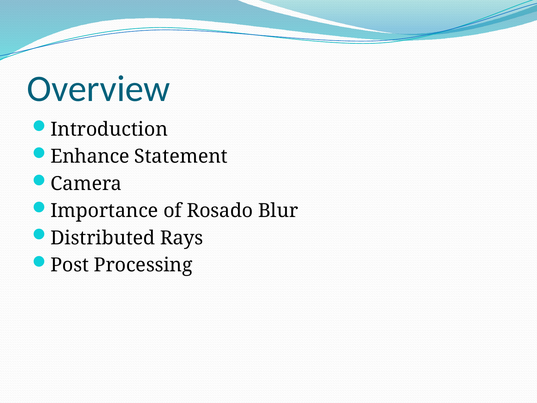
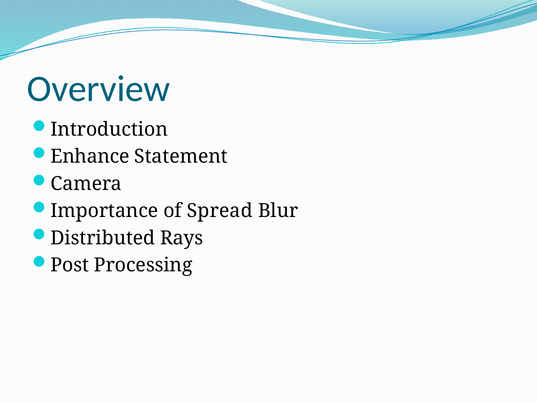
Rosado: Rosado -> Spread
